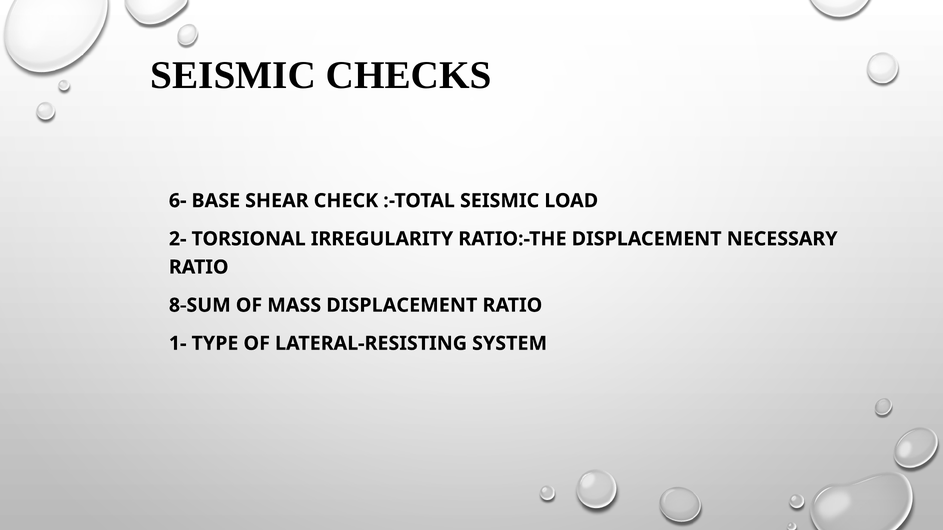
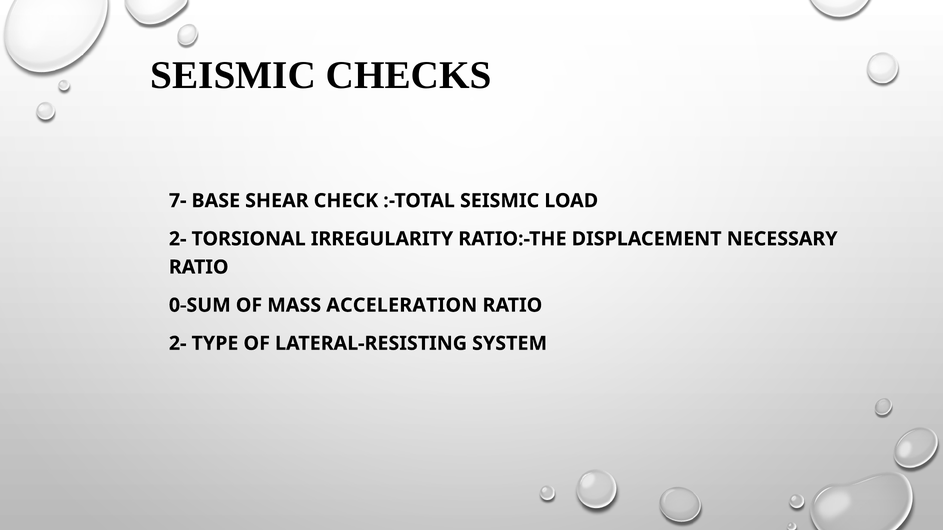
6-: 6- -> 7-
8-SUM: 8-SUM -> 0-SUM
MASS DISPLACEMENT: DISPLACEMENT -> ACCELERATION
1- at (178, 344): 1- -> 2-
